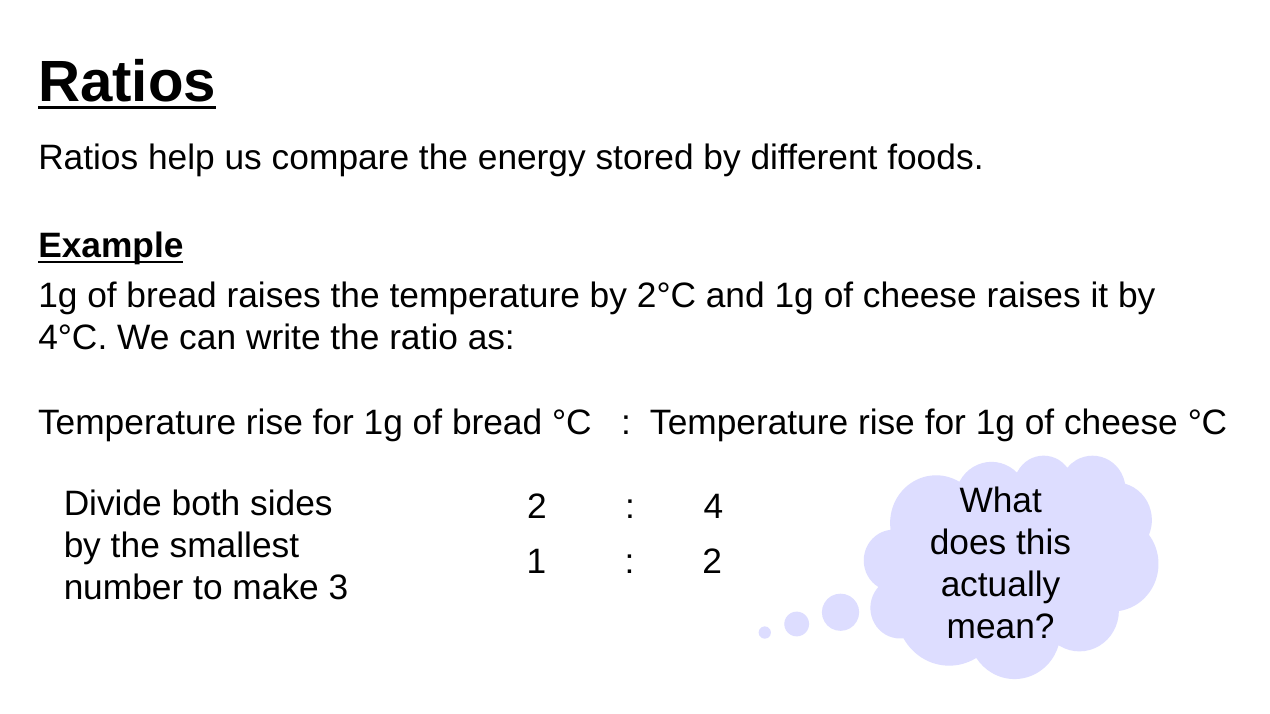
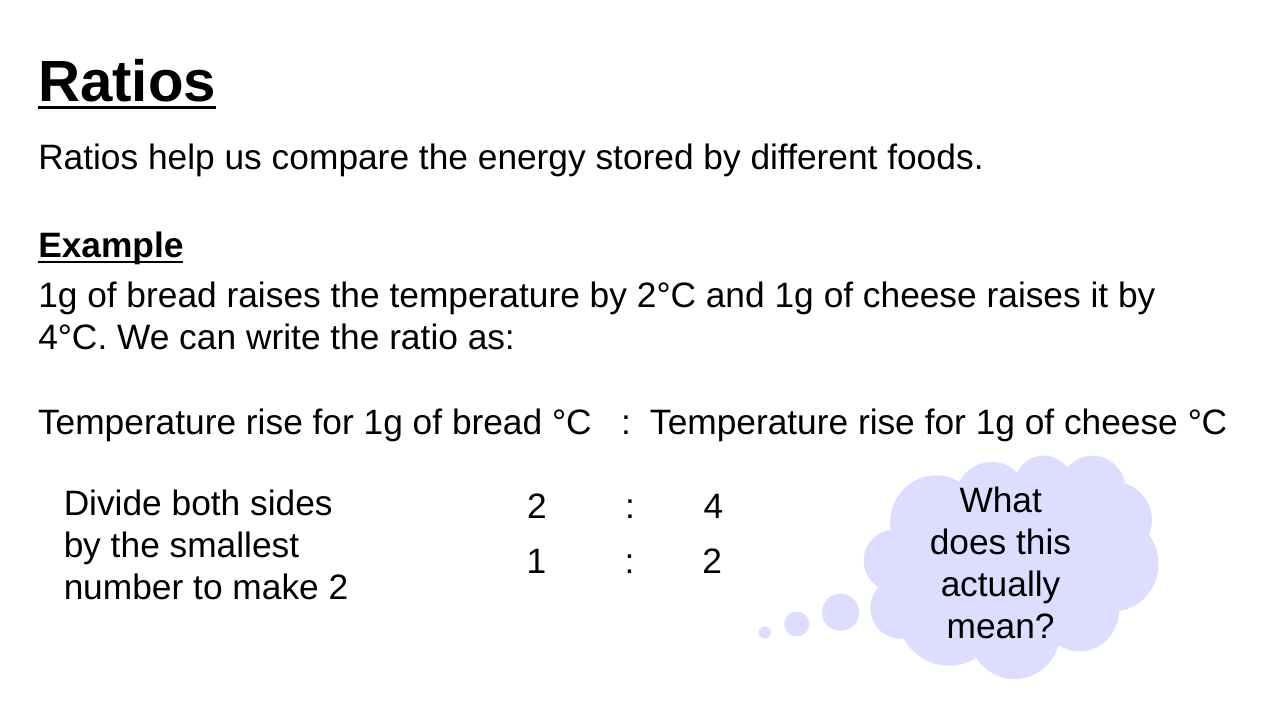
make 3: 3 -> 2
